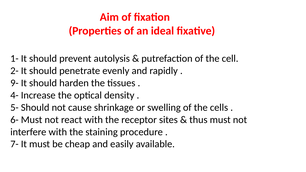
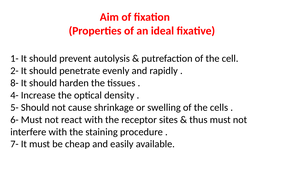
9-: 9- -> 8-
